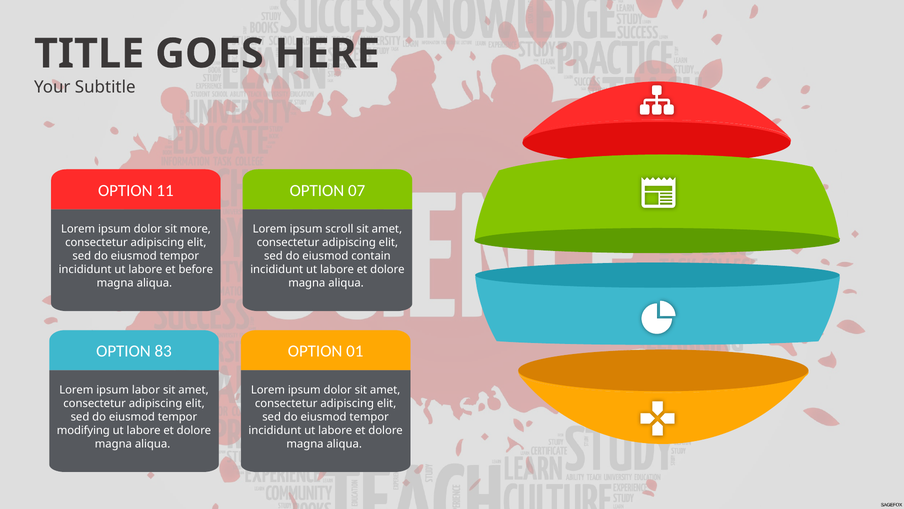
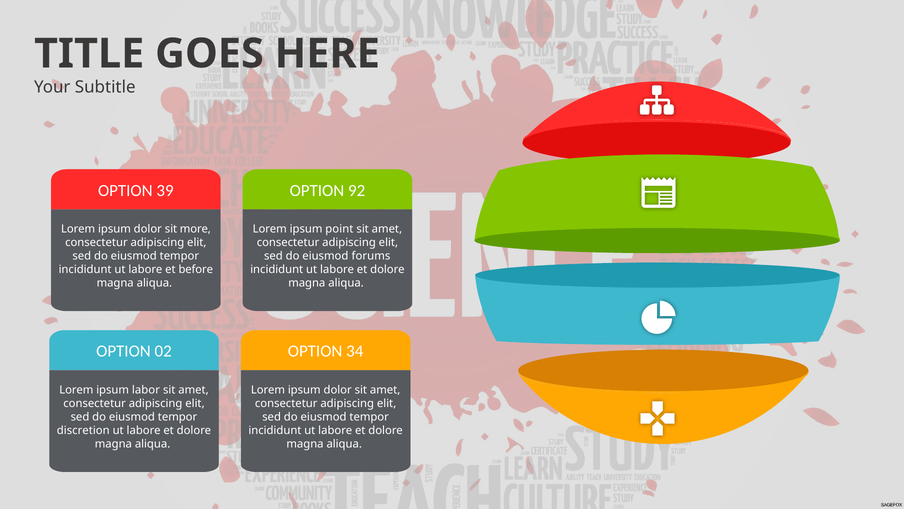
11: 11 -> 39
07: 07 -> 92
scroll: scroll -> point
contain: contain -> forums
83: 83 -> 02
01: 01 -> 34
modifying: modifying -> discretion
